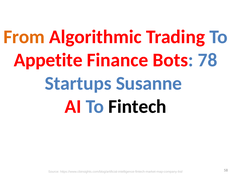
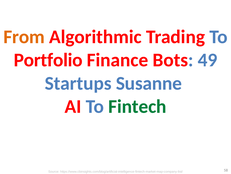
Appetite: Appetite -> Portfolio
78: 78 -> 49
Fintech colour: black -> green
